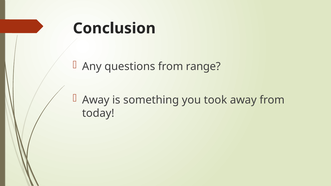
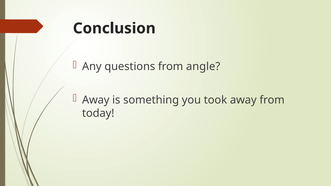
range: range -> angle
